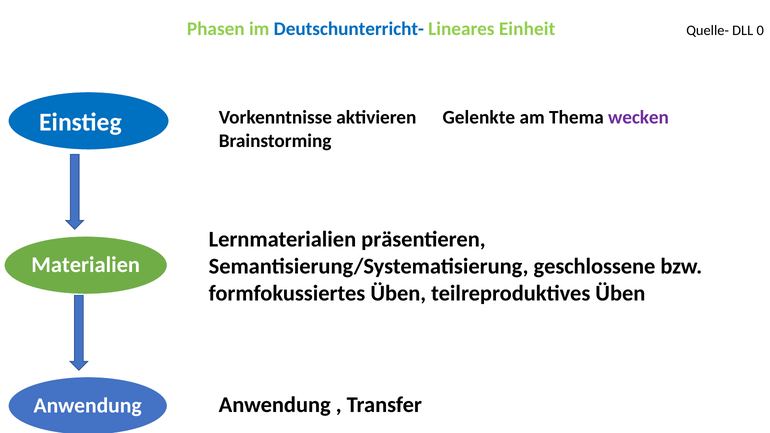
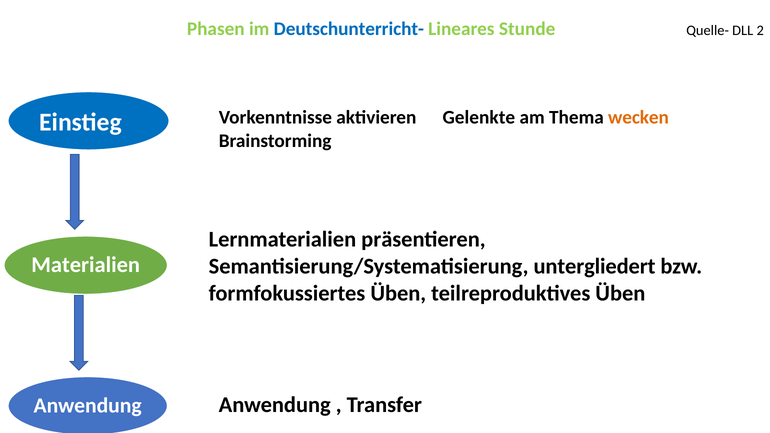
Einheit: Einheit -> Stunde
0: 0 -> 2
wecken colour: purple -> orange
geschlossene: geschlossene -> untergliedert
